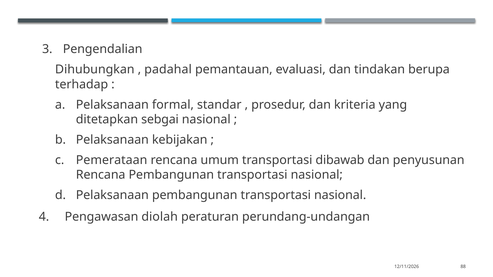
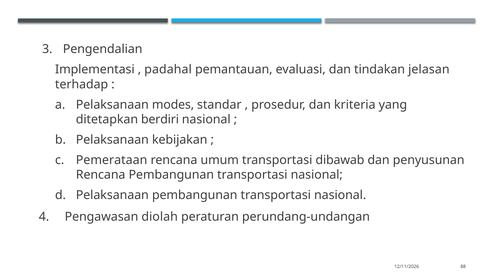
Dihubungkan: Dihubungkan -> Implementasi
berupa: berupa -> jelasan
formal: formal -> modes
sebgai: sebgai -> berdiri
